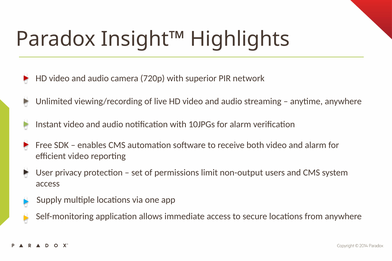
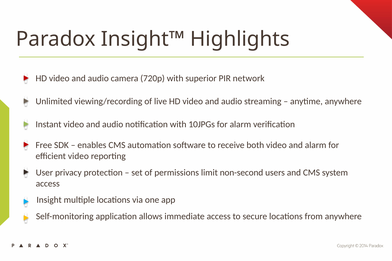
non-output: non-output -> non-second
Supply: Supply -> Insight
